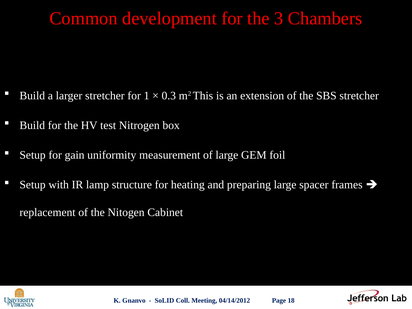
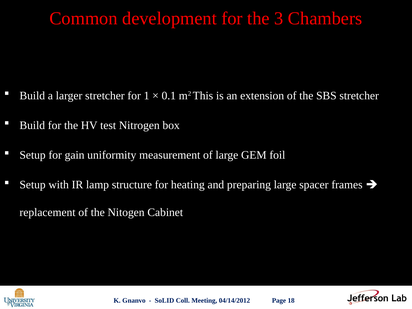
0.3: 0.3 -> 0.1
